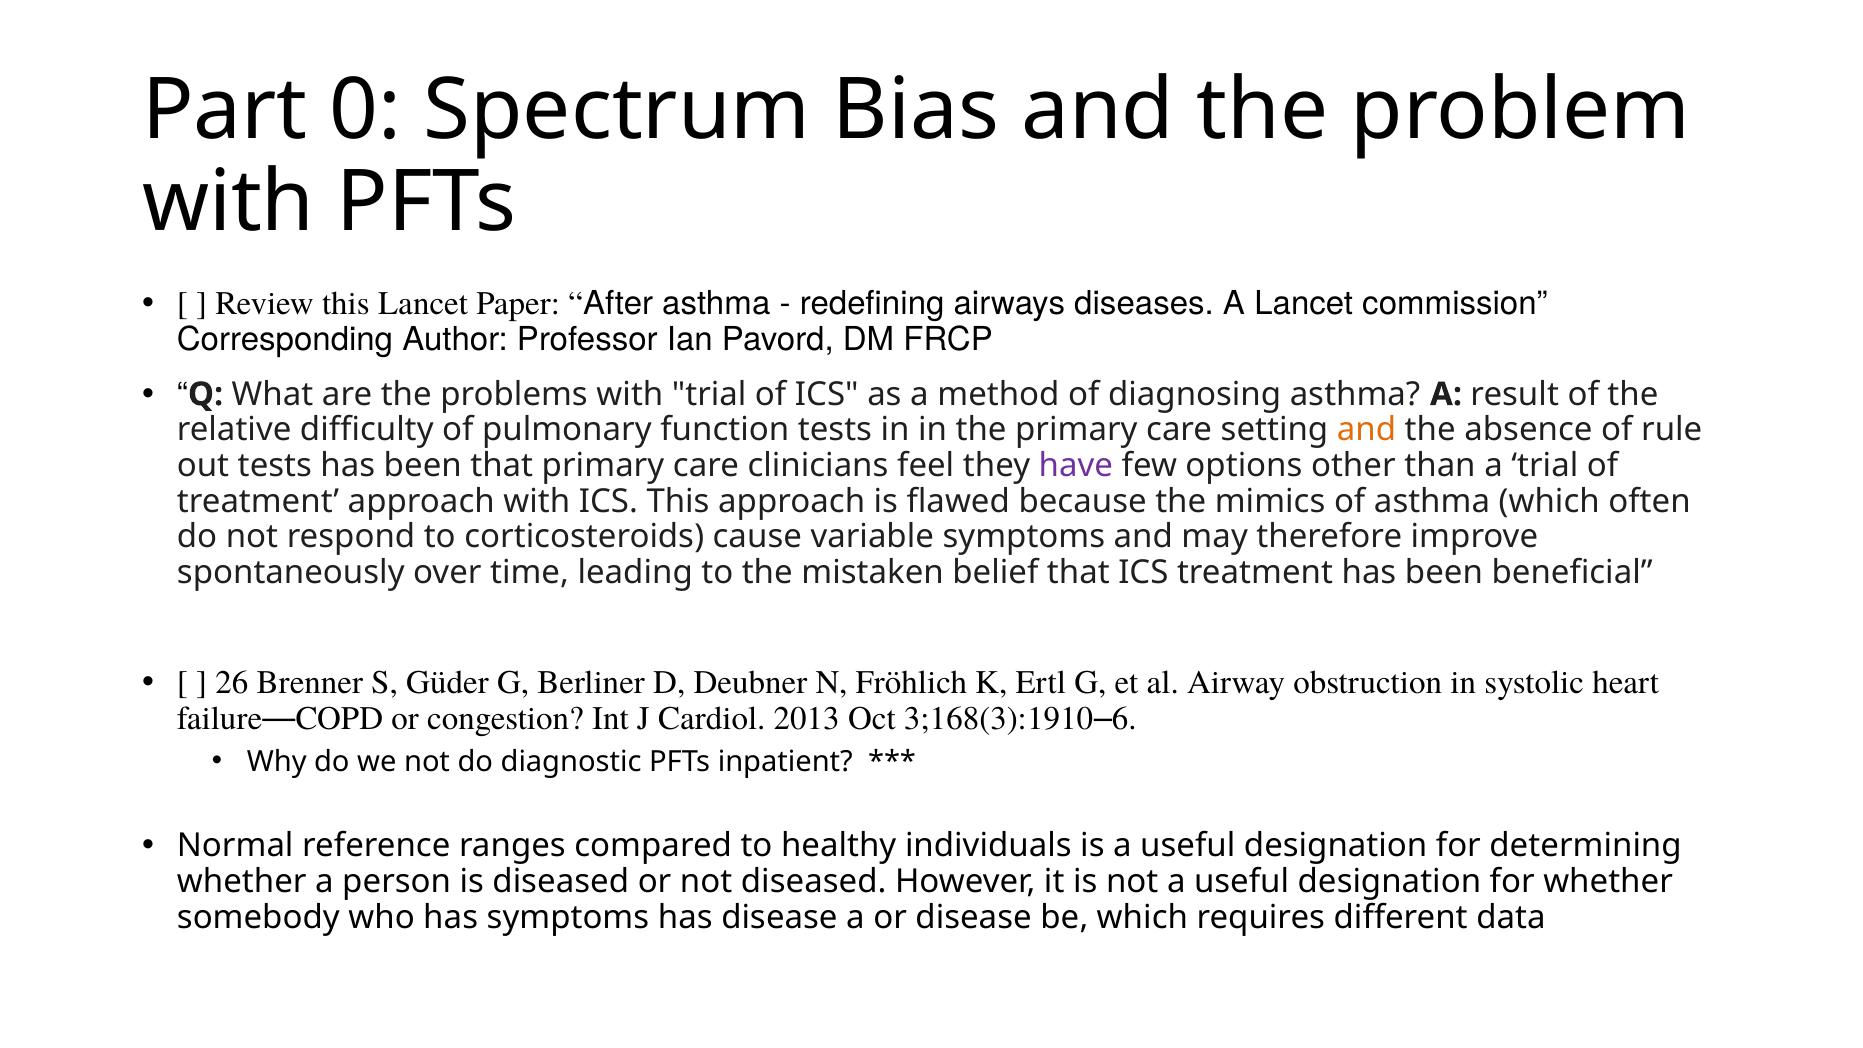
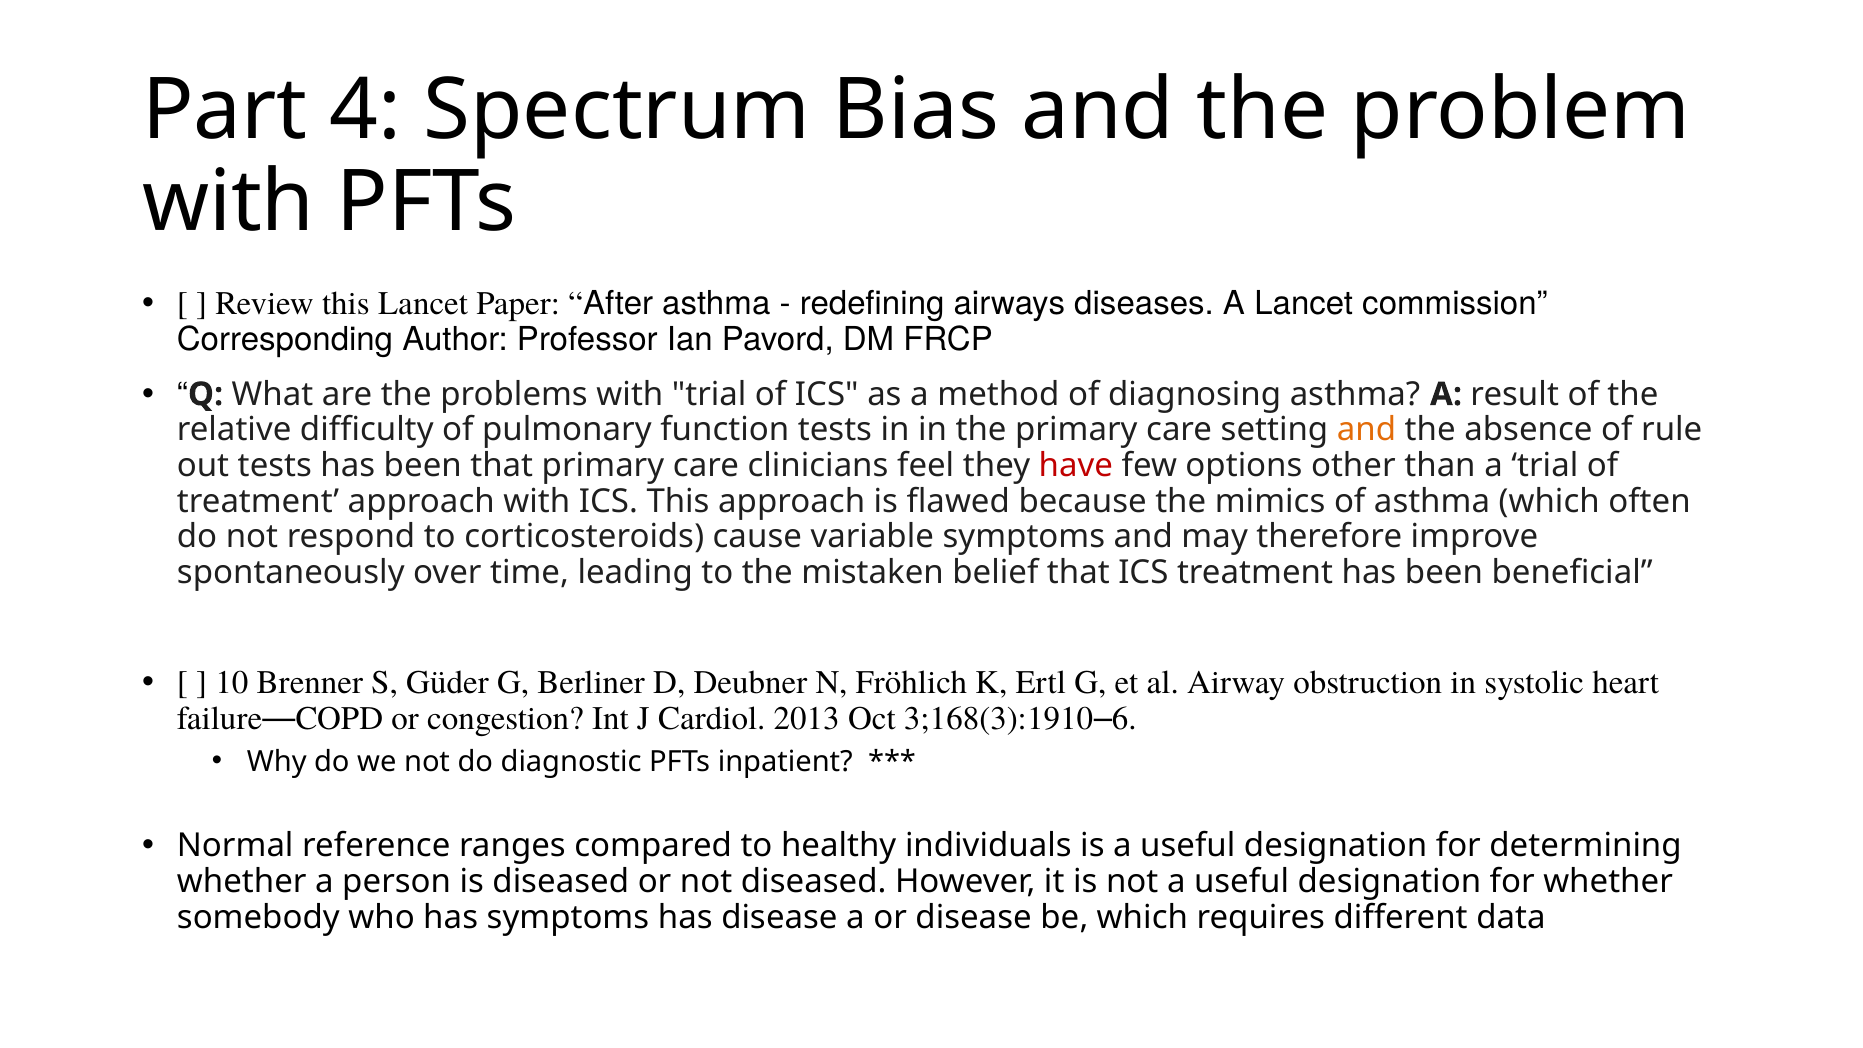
0: 0 -> 4
have colour: purple -> red
26: 26 -> 10
